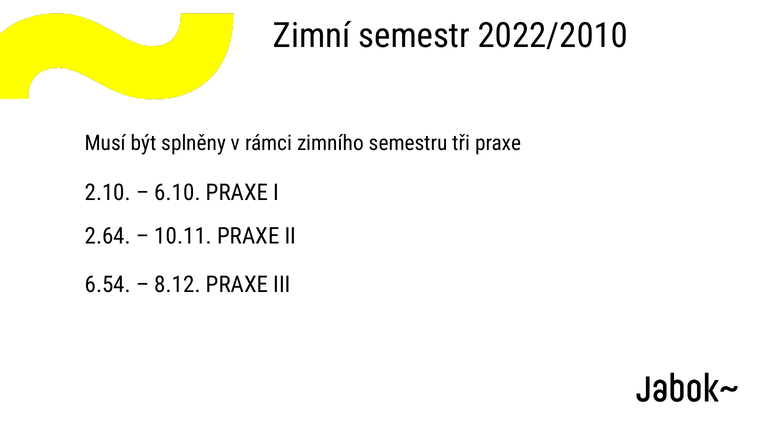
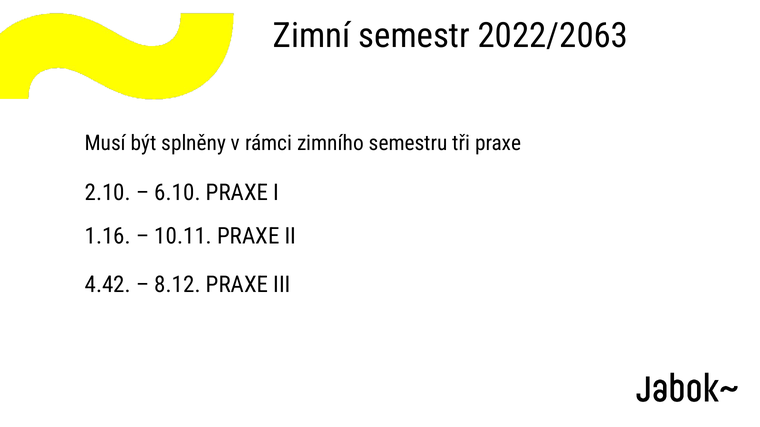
2022/2010: 2022/2010 -> 2022/2063
2.64: 2.64 -> 1.16
6.54: 6.54 -> 4.42
